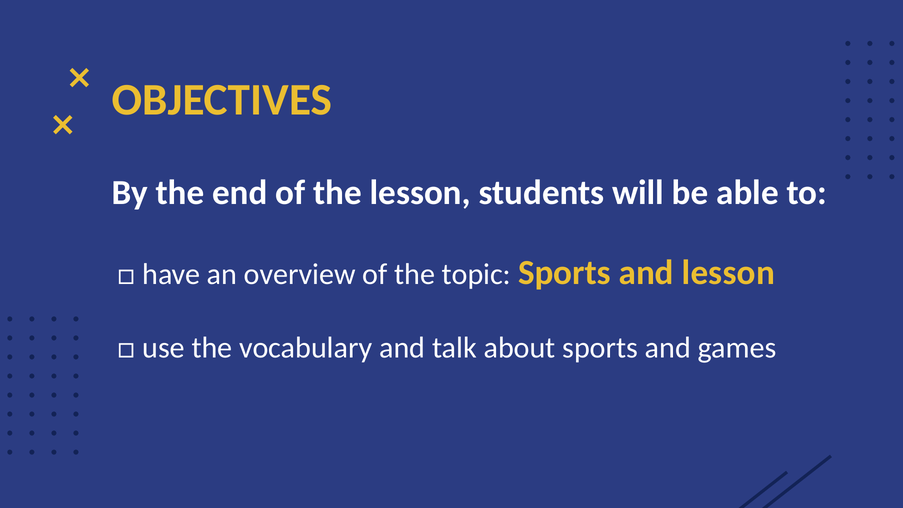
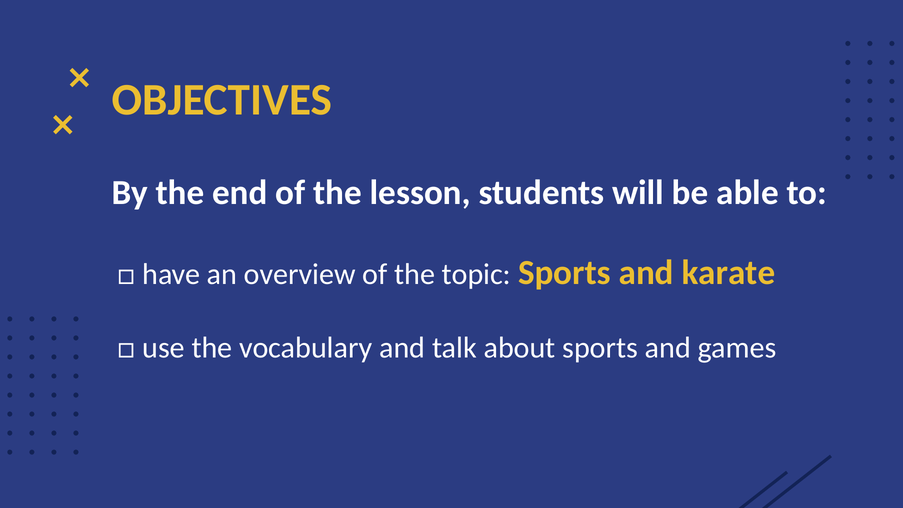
and lesson: lesson -> karate
